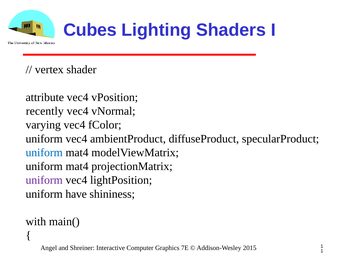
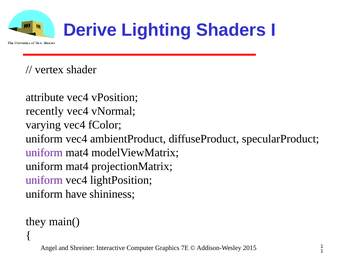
Cubes: Cubes -> Derive
uniform at (44, 152) colour: blue -> purple
with: with -> they
